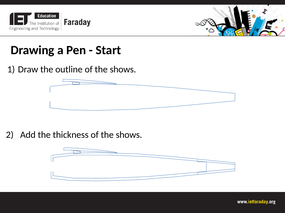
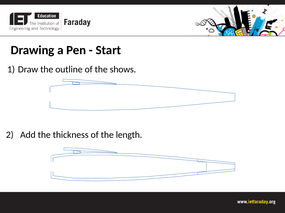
thickness of the shows: shows -> length
